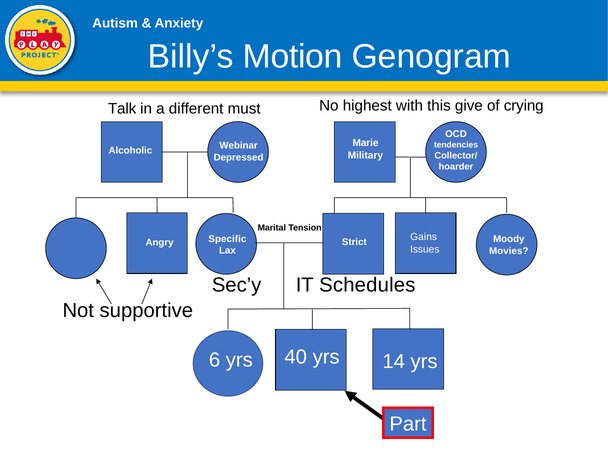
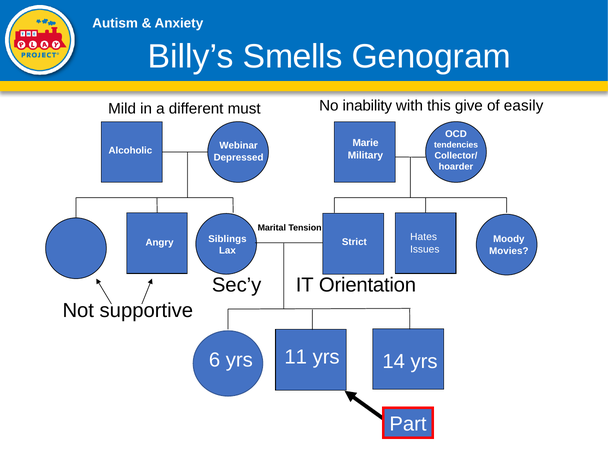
Motion: Motion -> Smells
Talk: Talk -> Mild
highest: highest -> inability
crying: crying -> easily
Gains: Gains -> Hates
Specific: Specific -> Siblings
Schedules: Schedules -> Orientation
40: 40 -> 11
